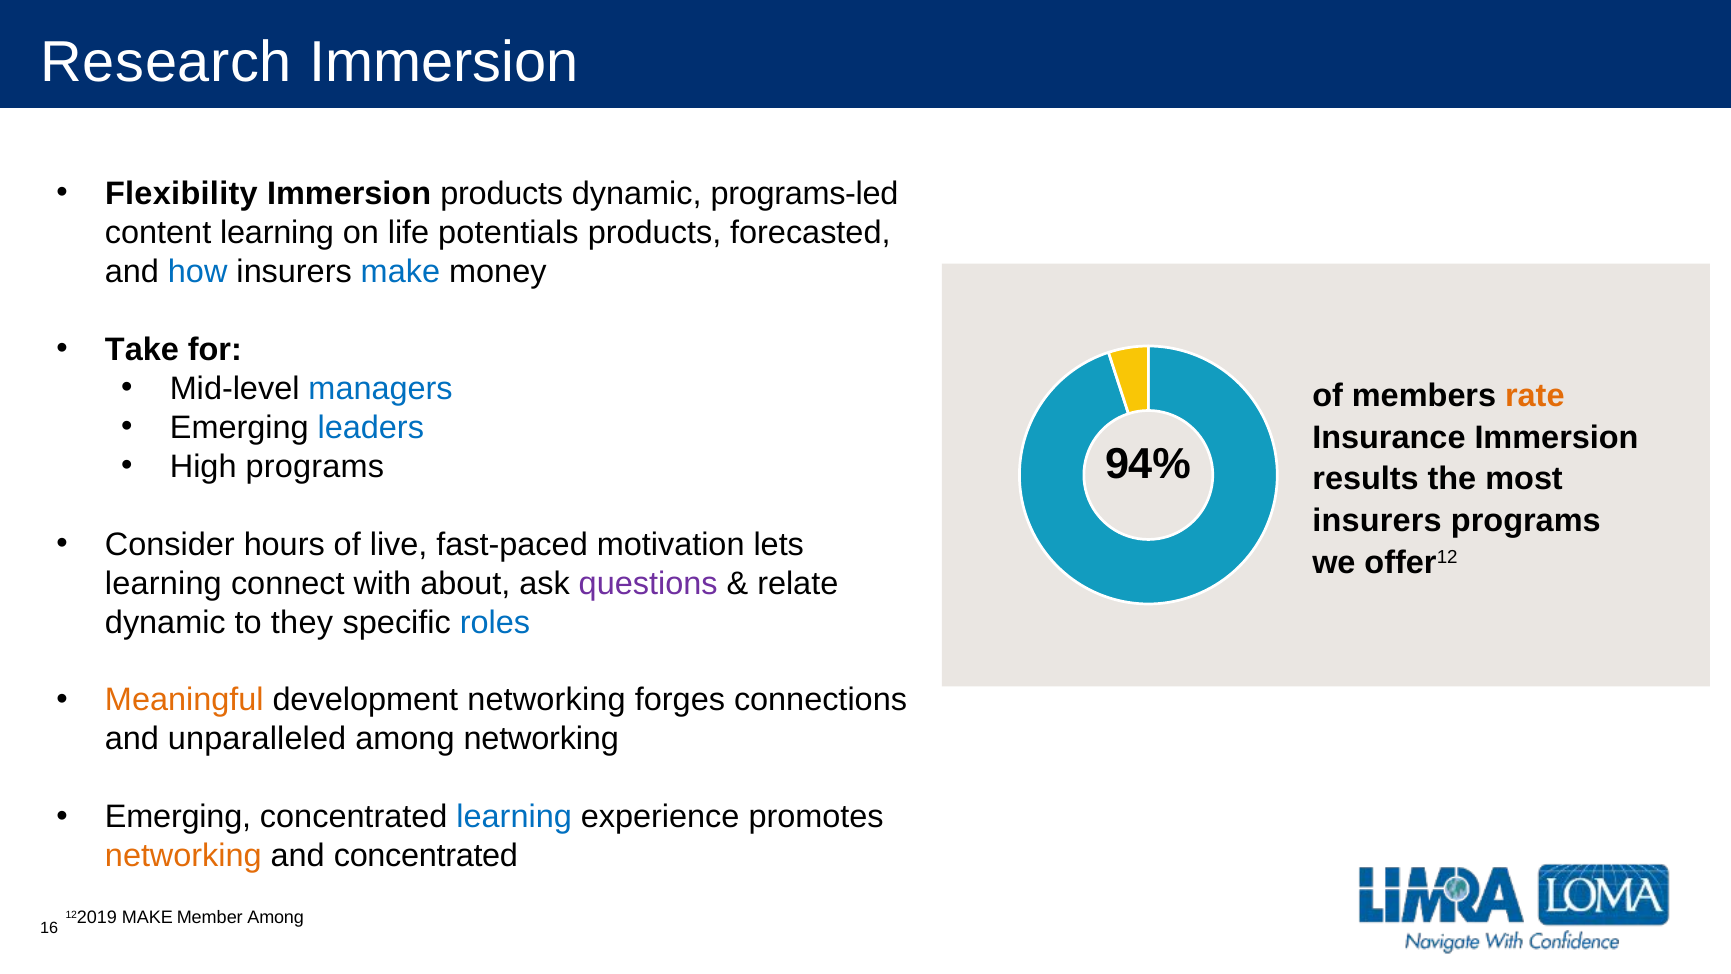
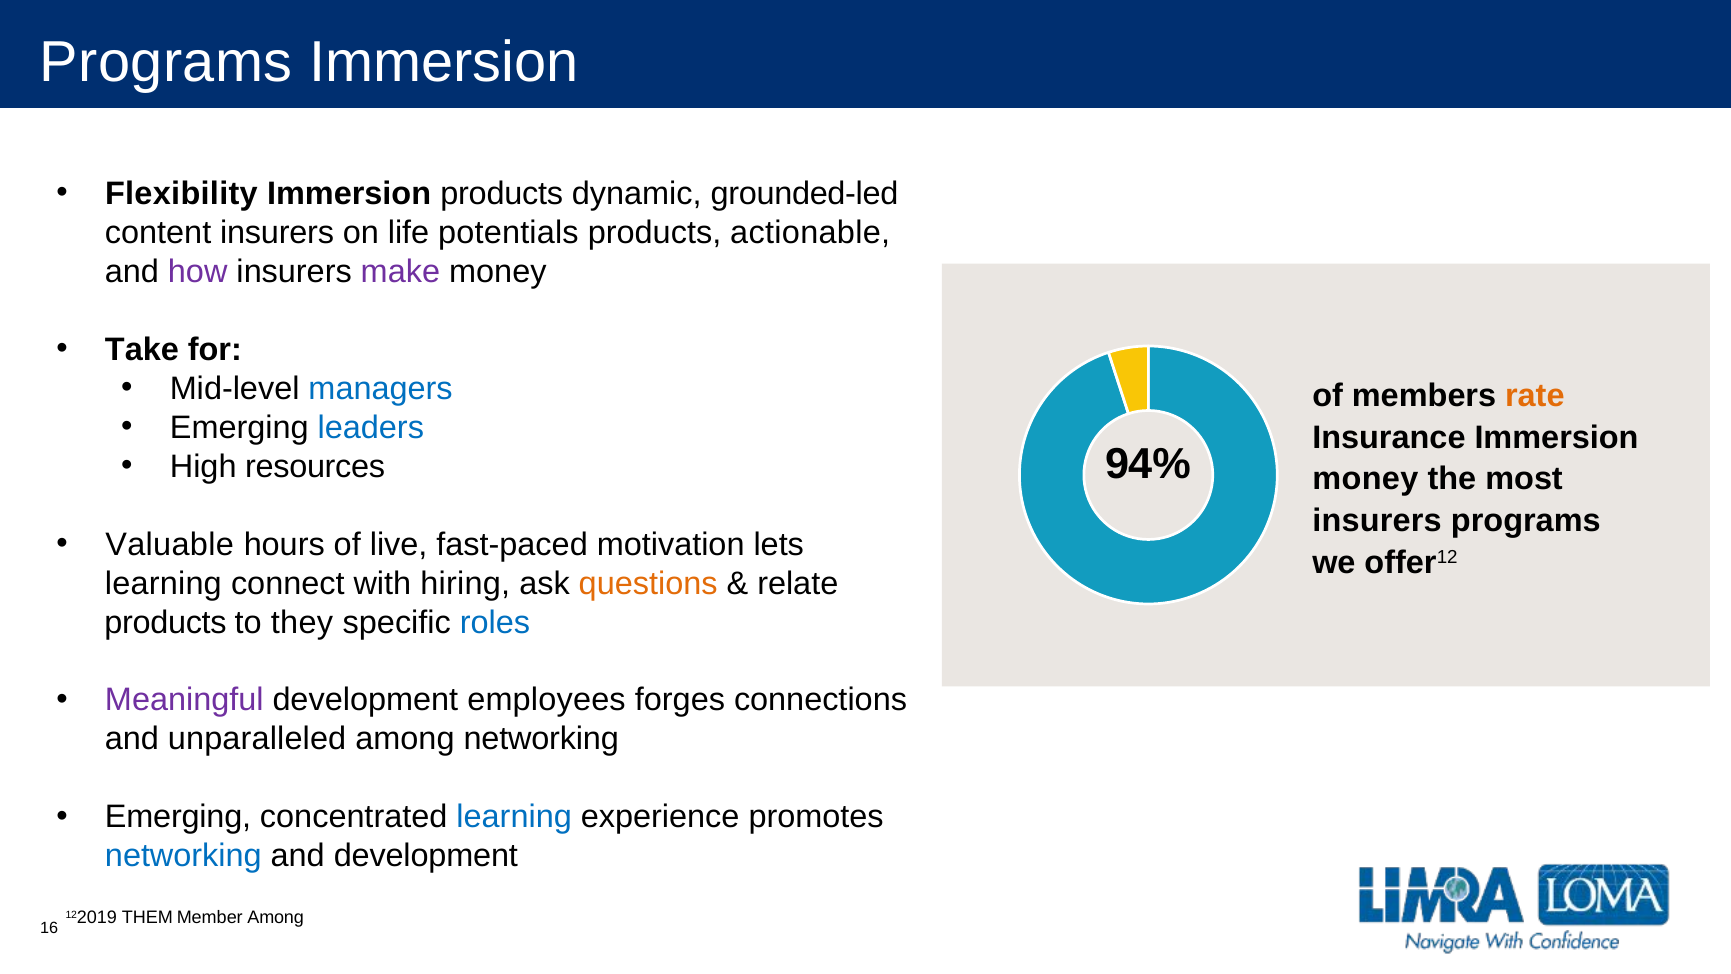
Research at (166, 63): Research -> Programs
programs-led: programs-led -> grounded-led
content learning: learning -> insurers
forecasted: forecasted -> actionable
how colour: blue -> purple
make at (400, 272) colour: blue -> purple
High programs: programs -> resources
results at (1366, 479): results -> money
Consider: Consider -> Valuable
about: about -> hiring
questions colour: purple -> orange
dynamic at (165, 622): dynamic -> products
Meaningful colour: orange -> purple
development networking: networking -> employees
networking at (183, 856) colour: orange -> blue
and concentrated: concentrated -> development
122019 MAKE: MAKE -> THEM
